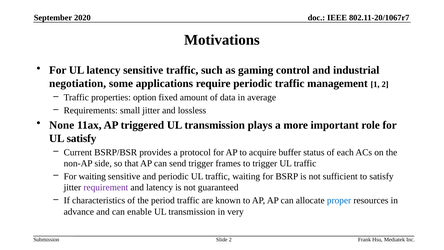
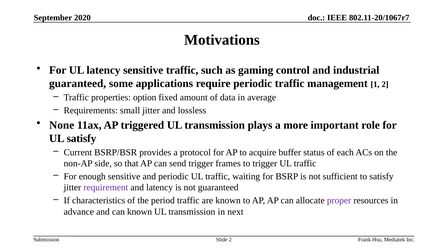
negotiation at (78, 83): negotiation -> guaranteed
For waiting: waiting -> enough
proper colour: blue -> purple
can enable: enable -> known
very: very -> next
